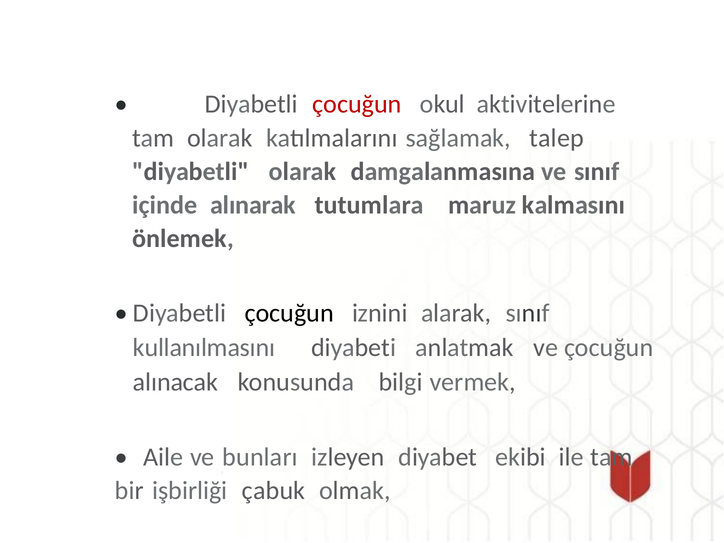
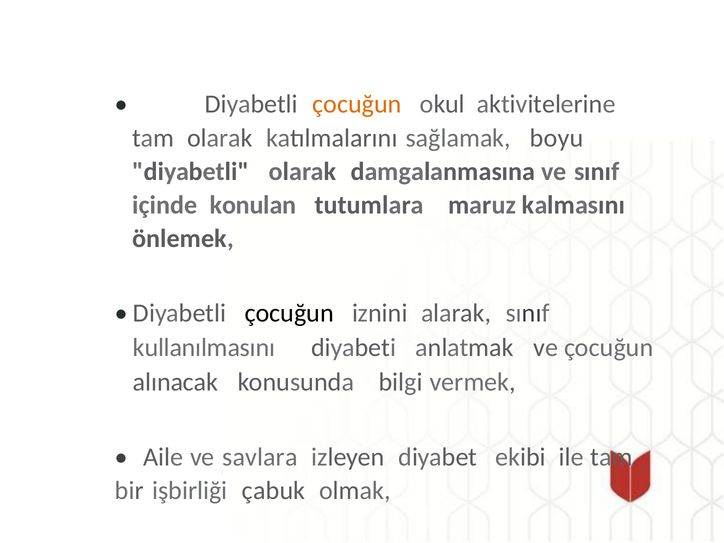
çocuğun at (357, 104) colour: red -> orange
talep: talep -> boyu
alınarak: alınarak -> konulan
bunları: bunları -> savlara
